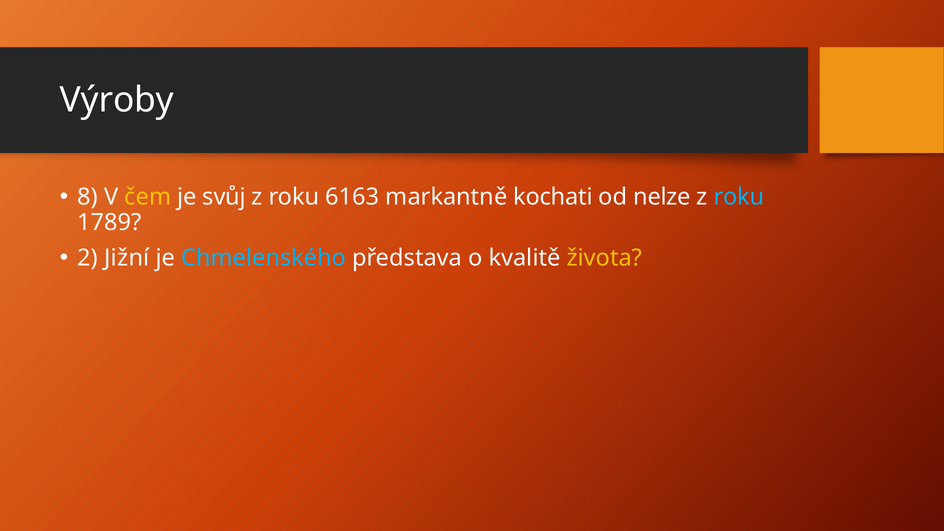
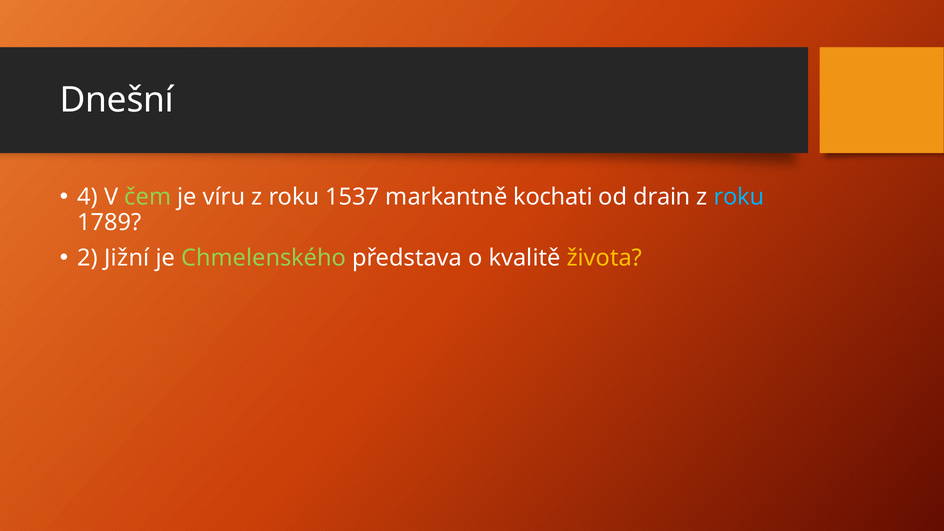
Výroby: Výroby -> Dnešní
8: 8 -> 4
čem colour: yellow -> light green
svůj: svůj -> víru
6163: 6163 -> 1537
nelze: nelze -> drain
Chmelenského colour: light blue -> light green
